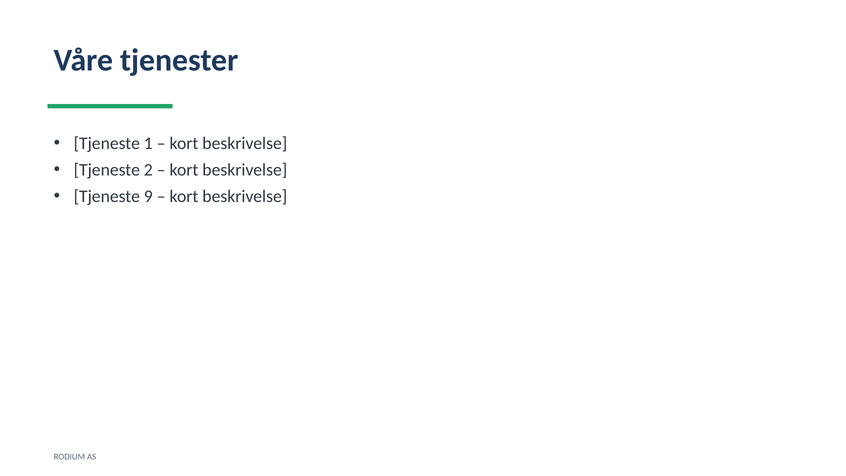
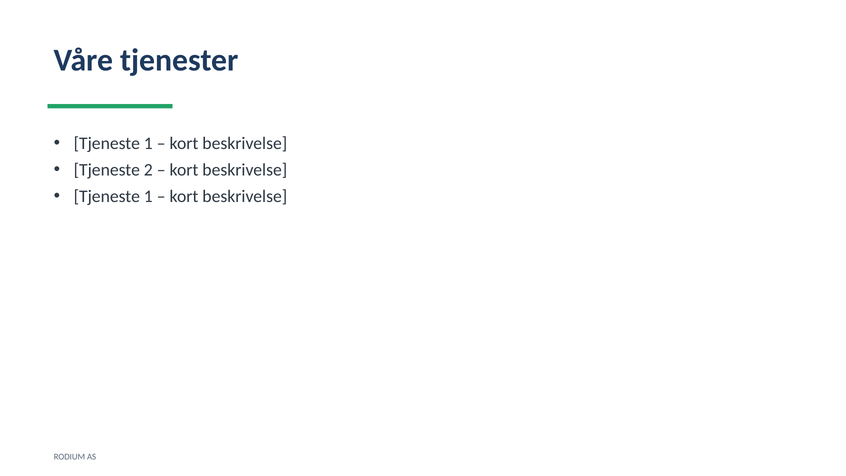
9 at (148, 196): 9 -> 1
